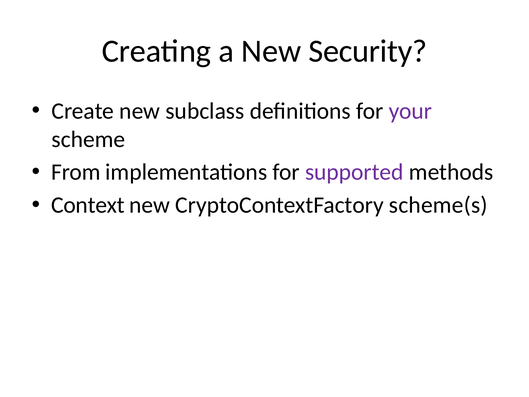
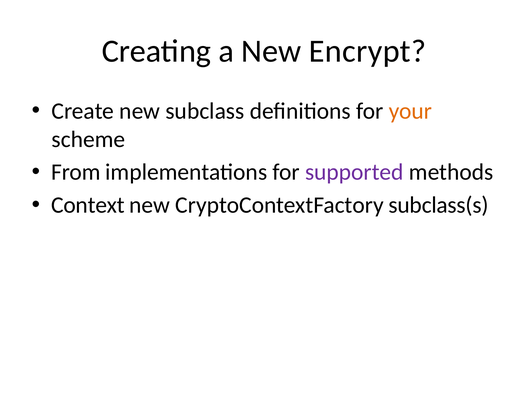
Security: Security -> Encrypt
your colour: purple -> orange
scheme(s: scheme(s -> subclass(s
